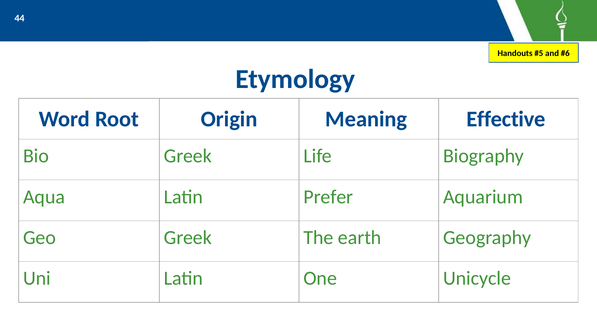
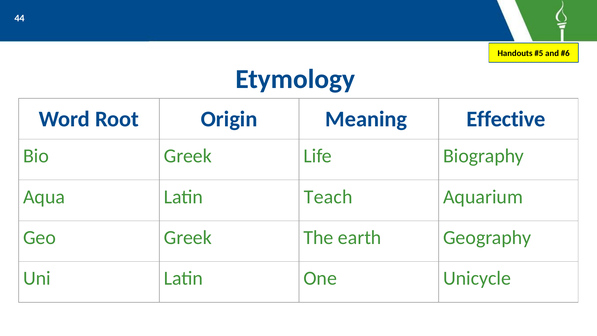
Prefer: Prefer -> Teach
